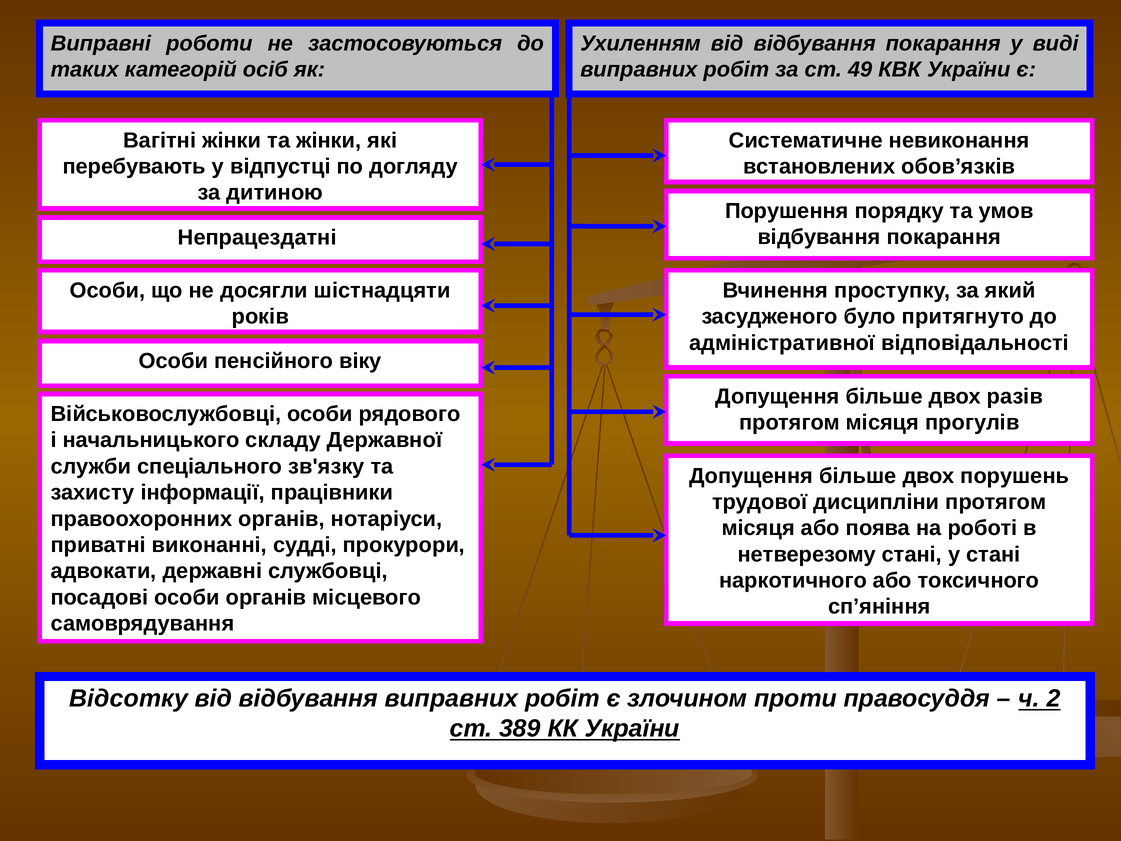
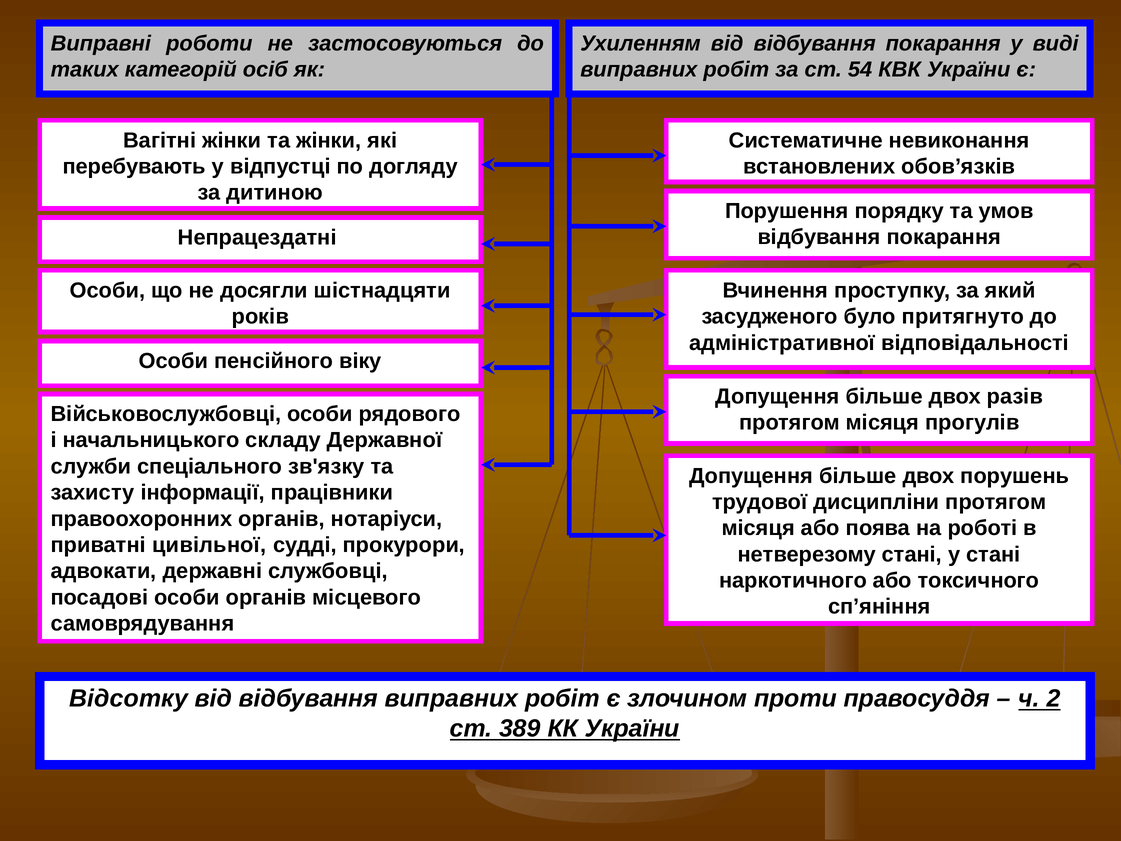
49: 49 -> 54
виконанні: виконанні -> цивільної
